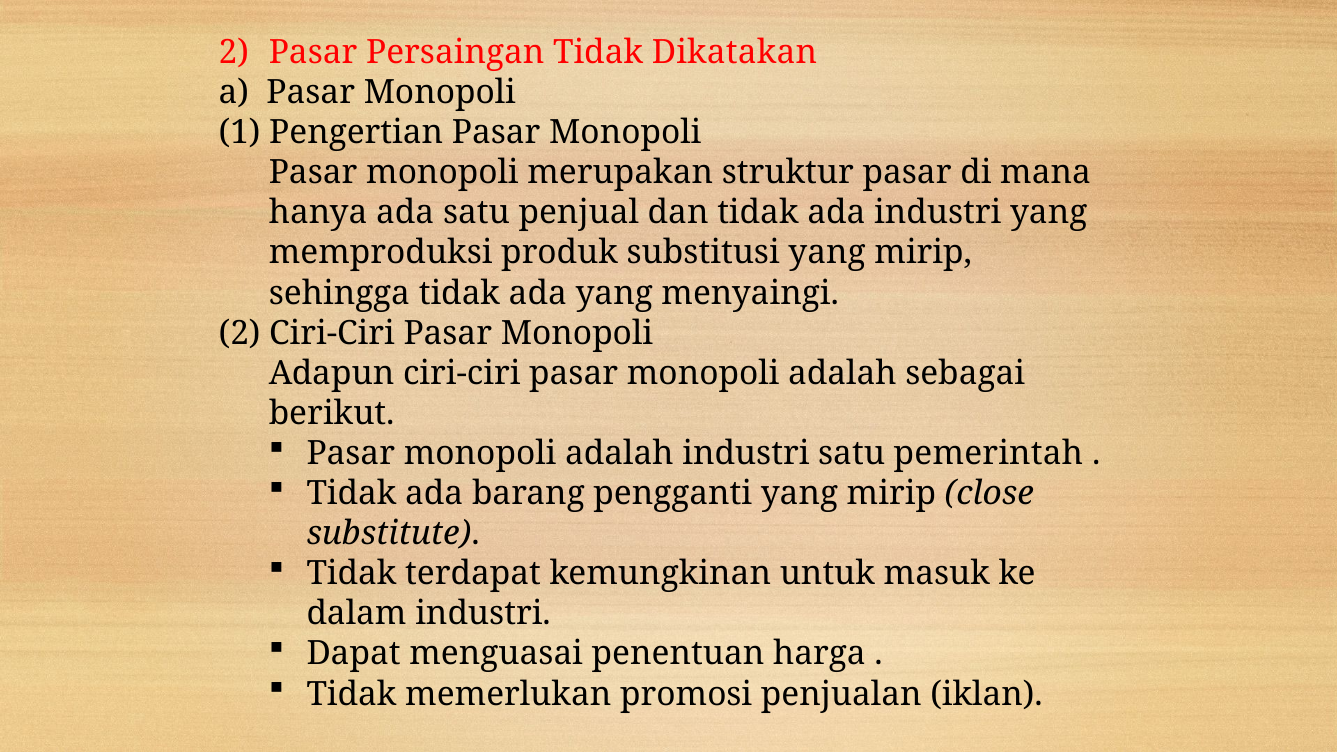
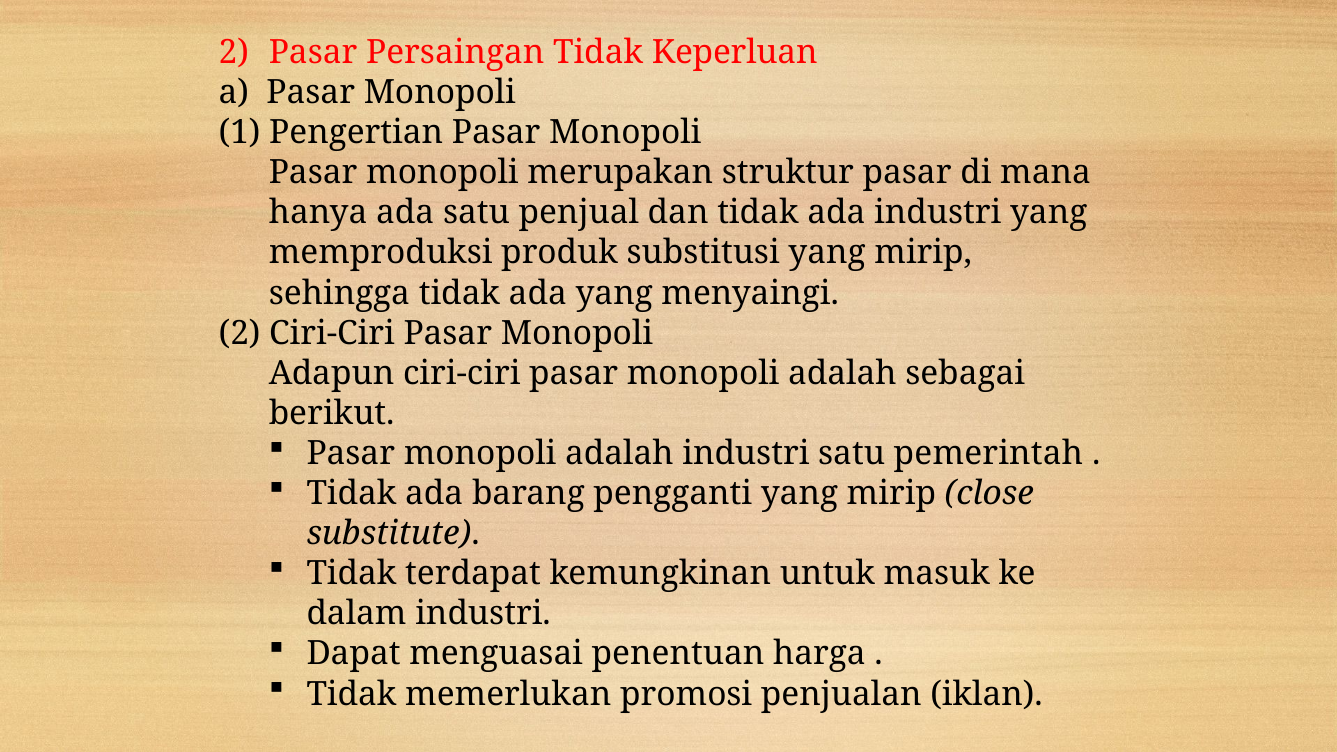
Dikatakan: Dikatakan -> Keperluan
